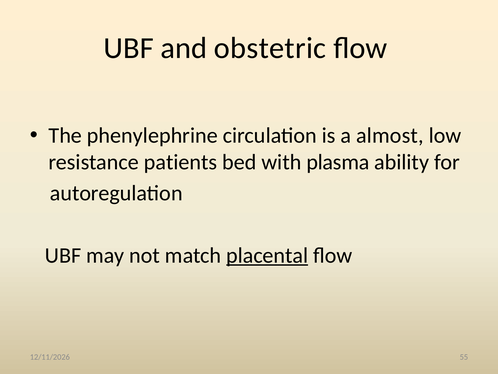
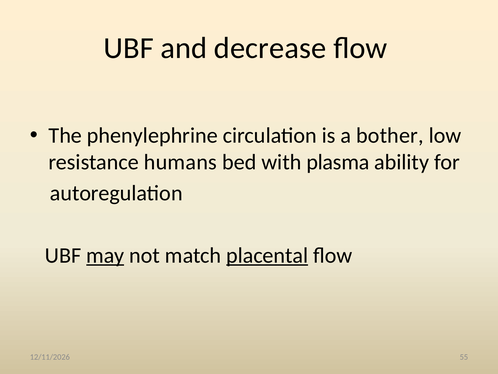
obstetric: obstetric -> decrease
almost: almost -> bother
patients: patients -> humans
may underline: none -> present
